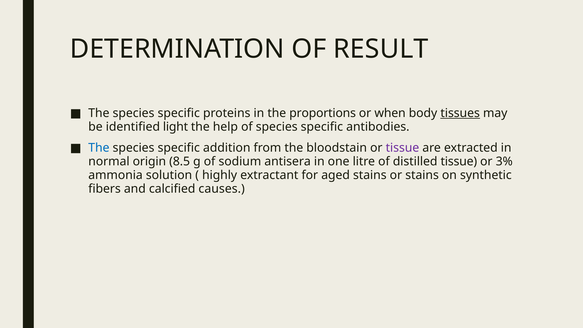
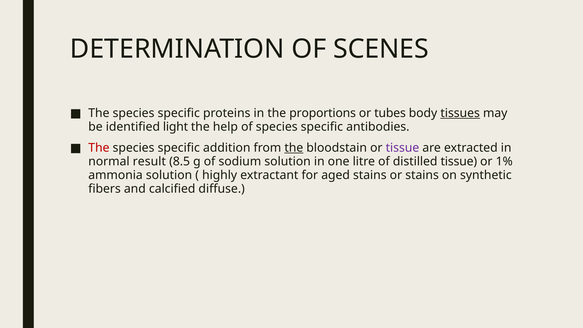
RESULT: RESULT -> SCENES
when: when -> tubes
The at (99, 148) colour: blue -> red
the at (294, 148) underline: none -> present
origin: origin -> result
sodium antisera: antisera -> solution
3%: 3% -> 1%
causes: causes -> diffuse
